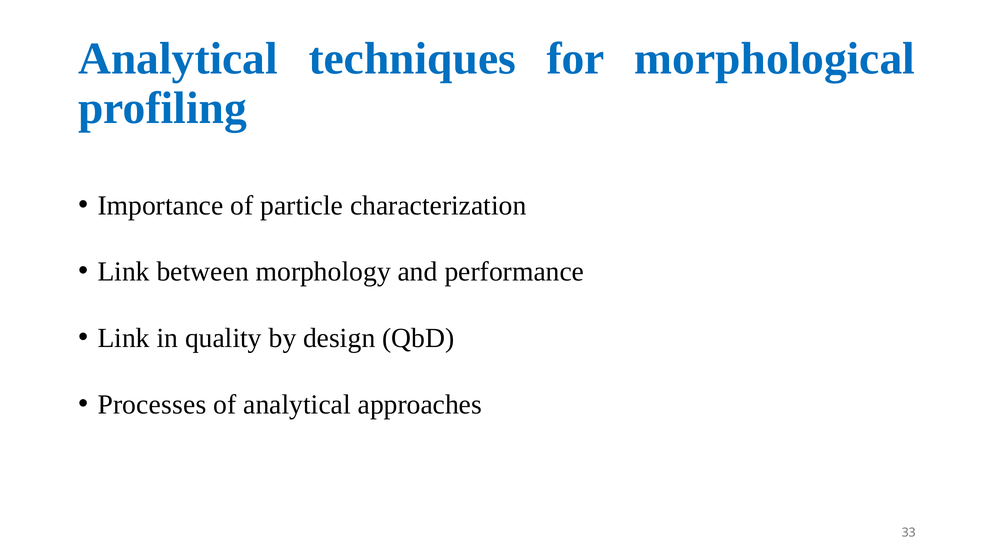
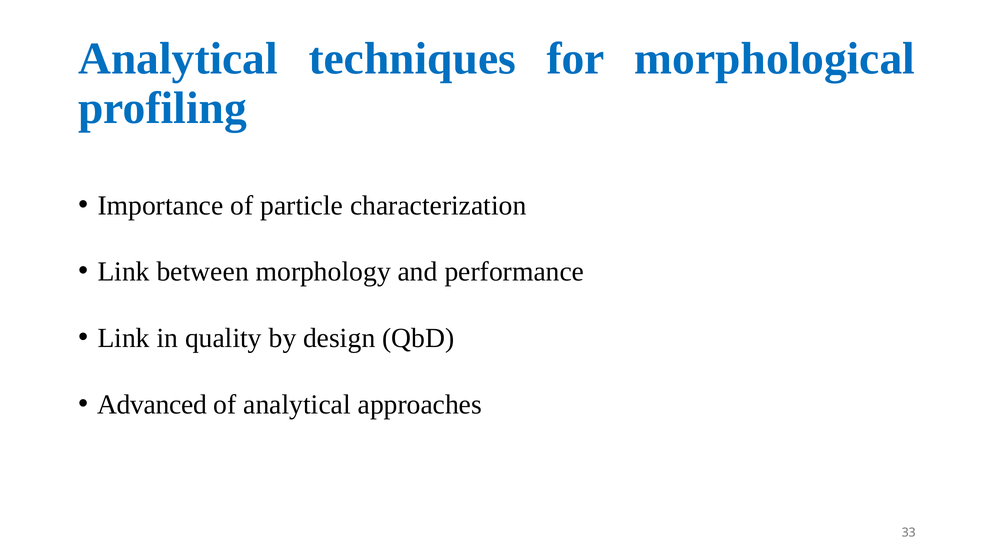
Processes: Processes -> Advanced
